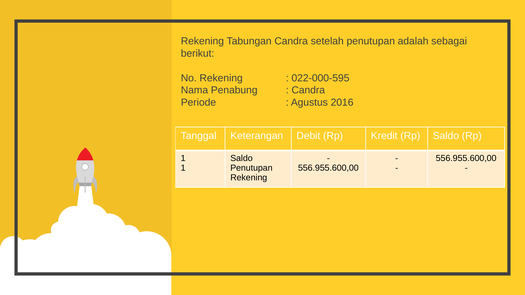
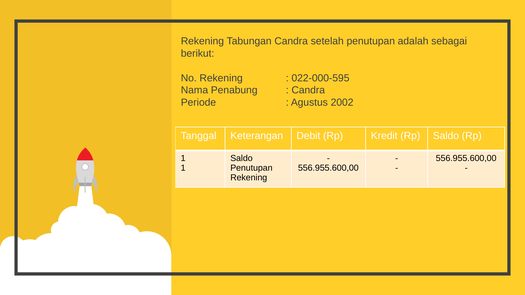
2016: 2016 -> 2002
